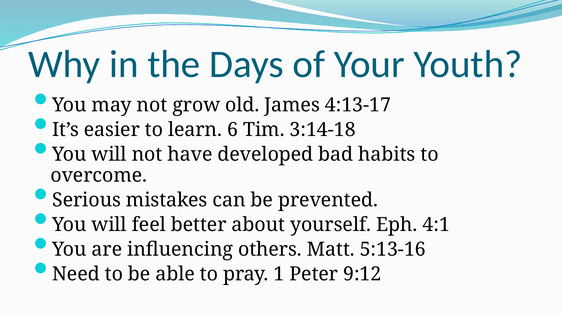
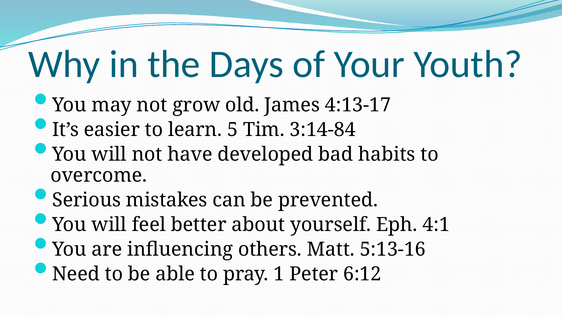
6: 6 -> 5
3:14-18: 3:14-18 -> 3:14-84
9:12: 9:12 -> 6:12
